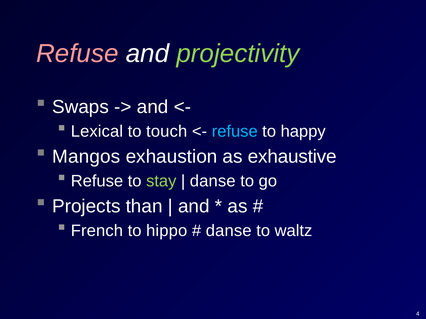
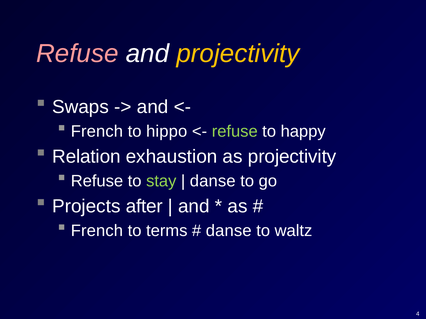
projectivity at (238, 54) colour: light green -> yellow
Lexical at (97, 132): Lexical -> French
touch: touch -> hippo
refuse at (235, 132) colour: light blue -> light green
Mangos: Mangos -> Relation
as exhaustive: exhaustive -> projectivity
than: than -> after
hippo: hippo -> terms
